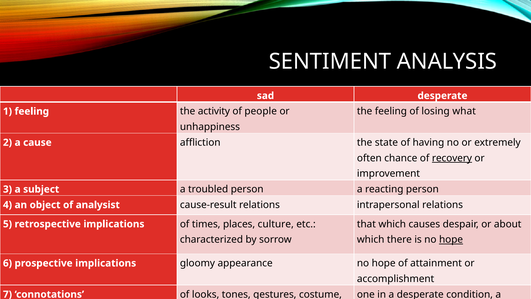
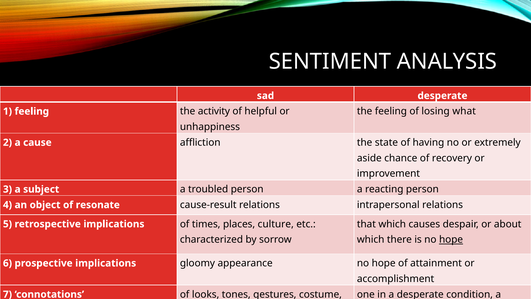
people: people -> helpful
often: often -> aside
recovery underline: present -> none
analysist: analysist -> resonate
